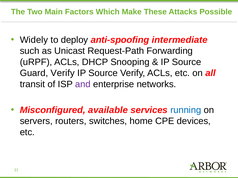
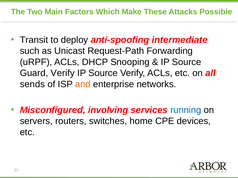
Widely: Widely -> Transit
transit: transit -> sends
and colour: purple -> orange
available: available -> involving
